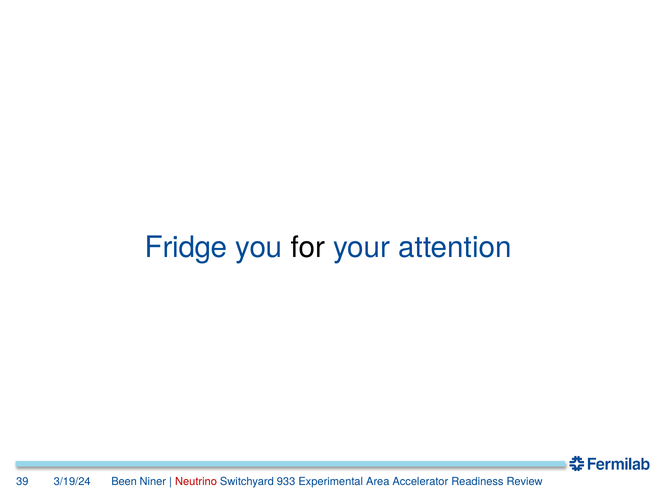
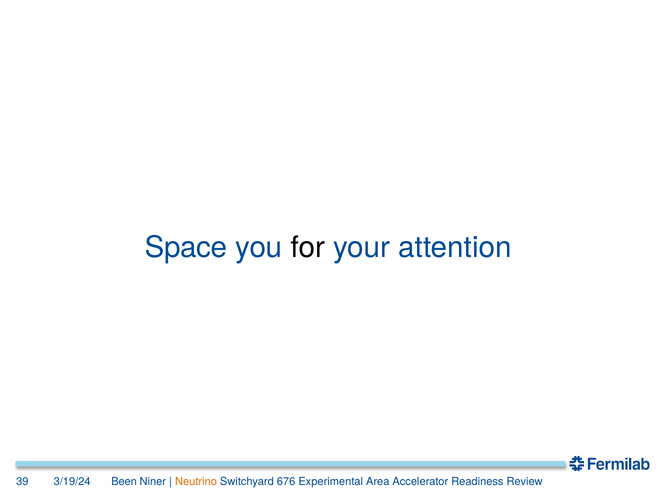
Fridge: Fridge -> Space
Neutrino colour: red -> orange
933: 933 -> 676
